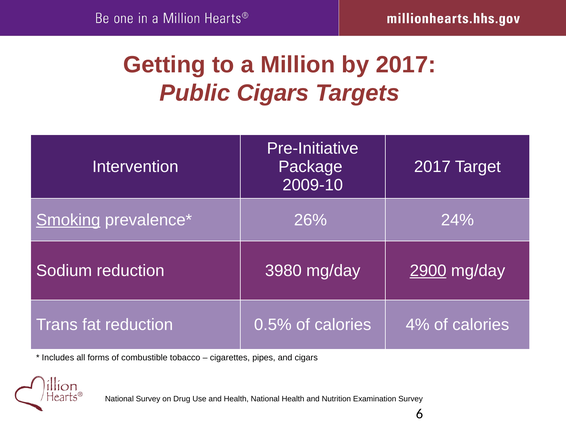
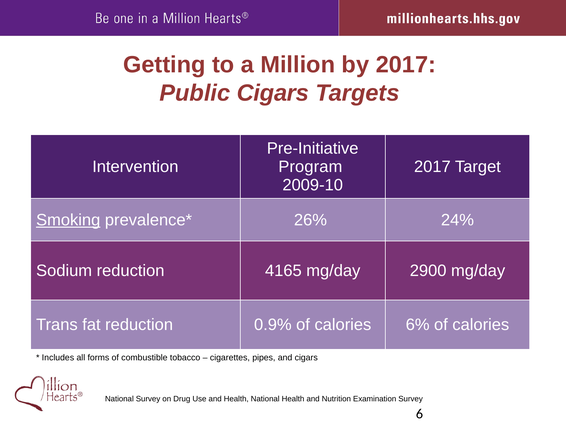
Package: Package -> Program
3980: 3980 -> 4165
2900 underline: present -> none
0.5%: 0.5% -> 0.9%
4%: 4% -> 6%
